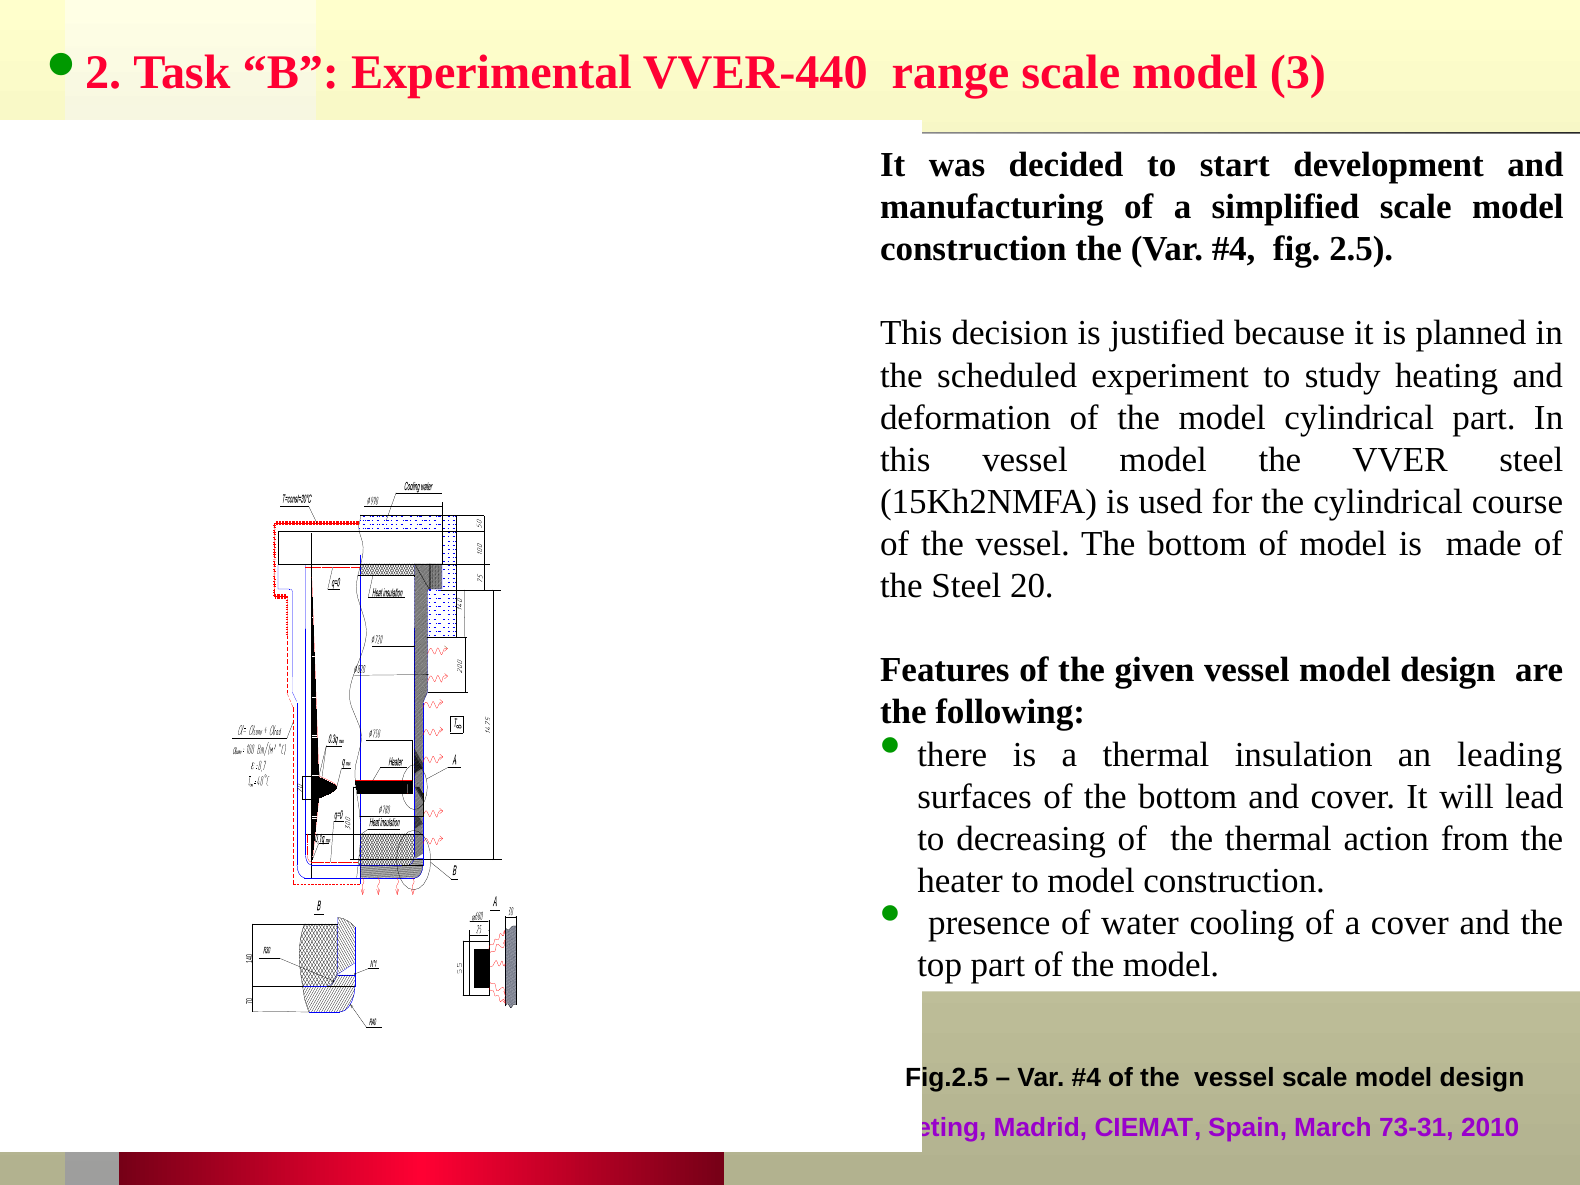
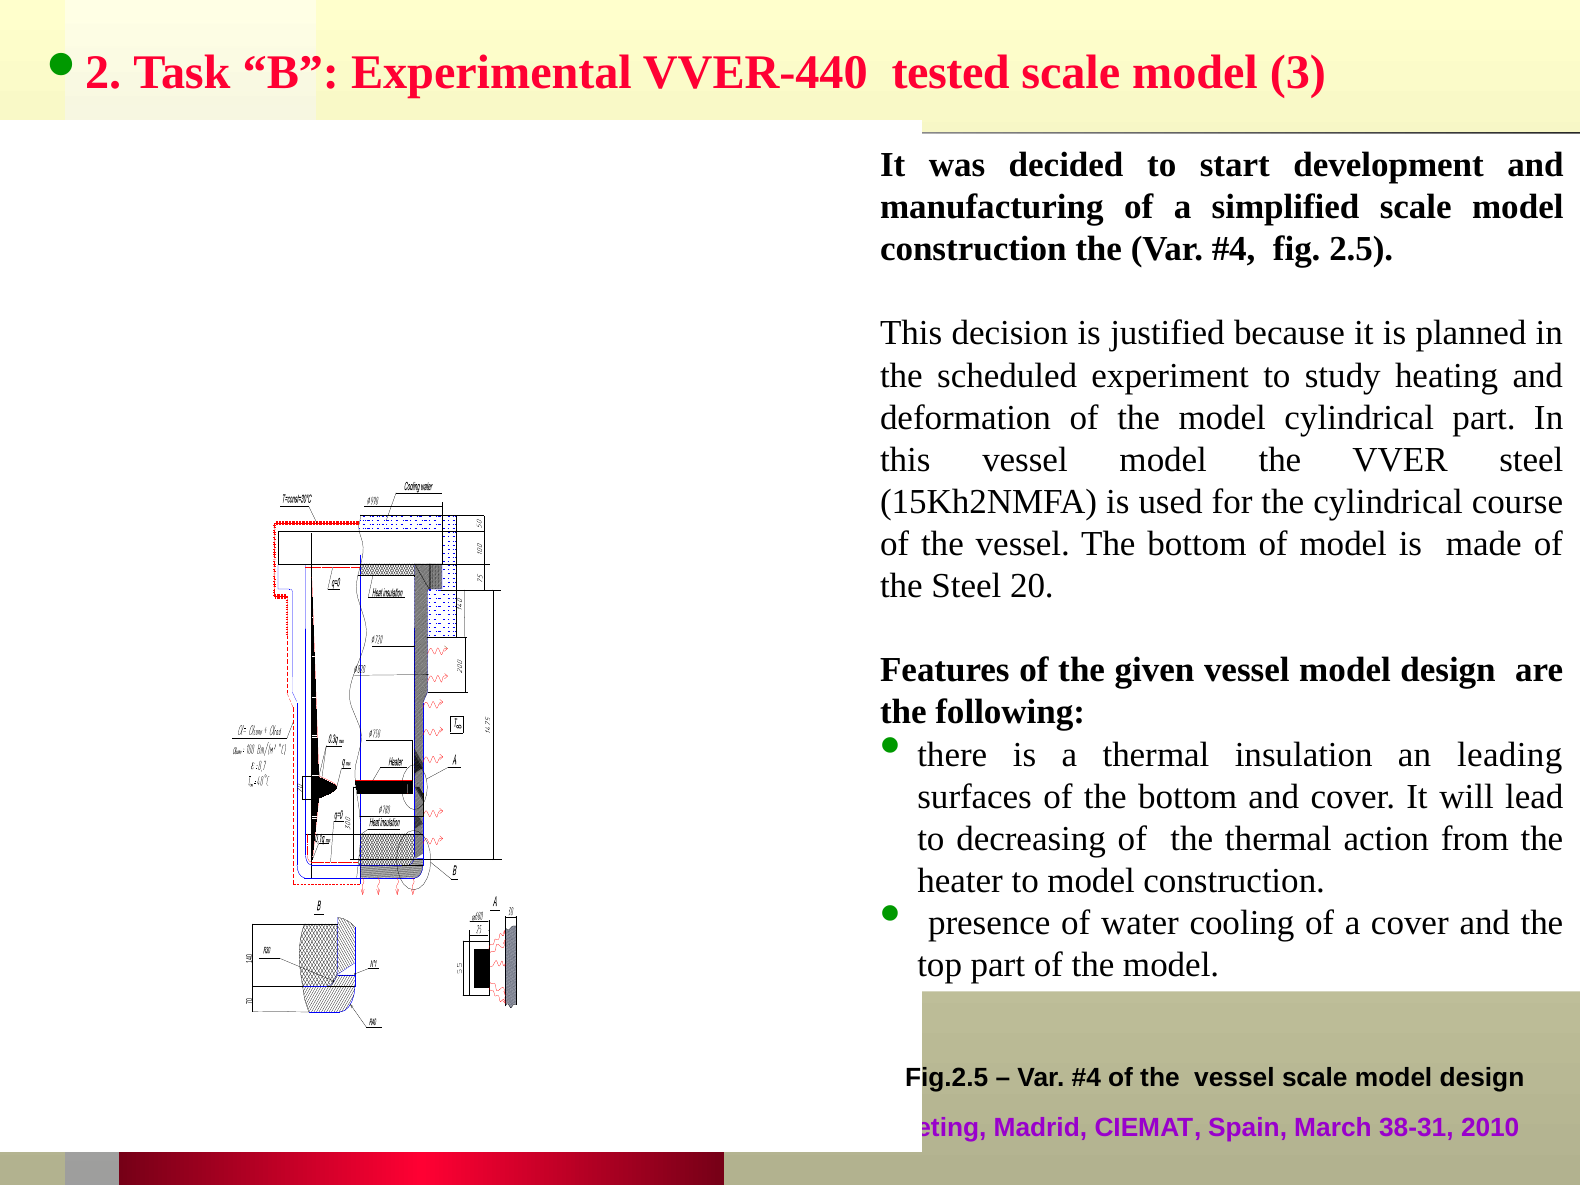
range: range -> tested
73-31: 73-31 -> 38-31
